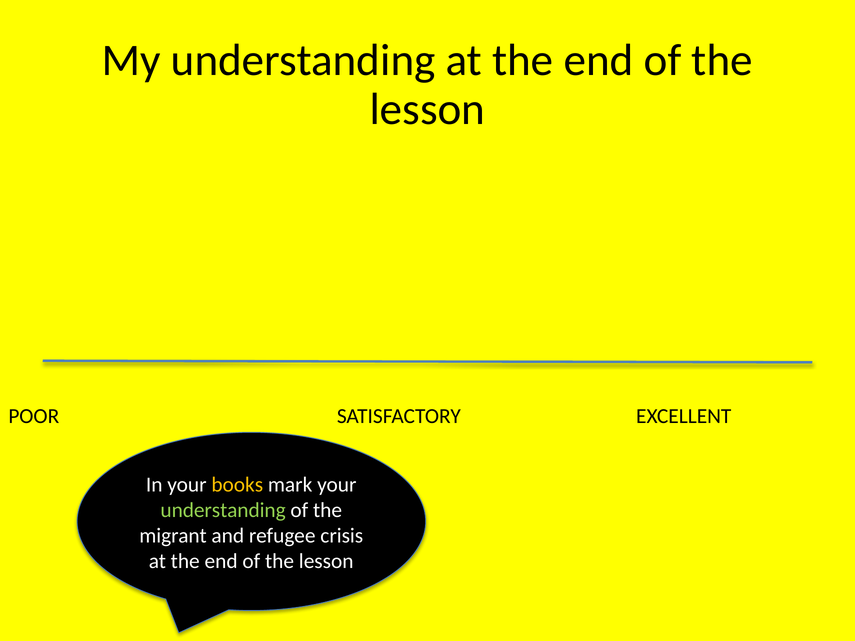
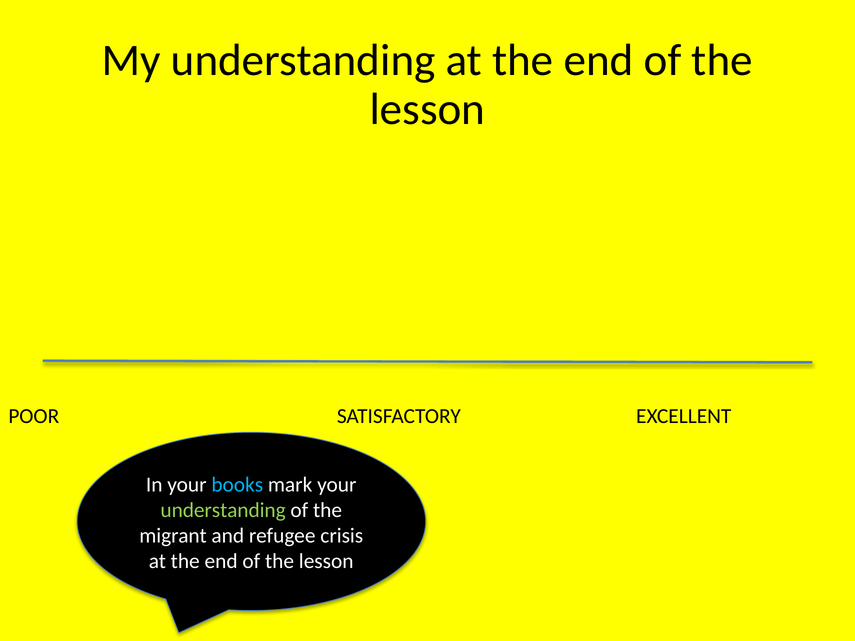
books colour: yellow -> light blue
